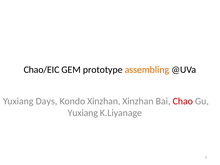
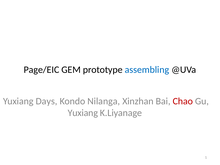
Chao/EIC: Chao/EIC -> Page/EIC
assembling colour: orange -> blue
Kondo Xinzhan: Xinzhan -> Nilanga
